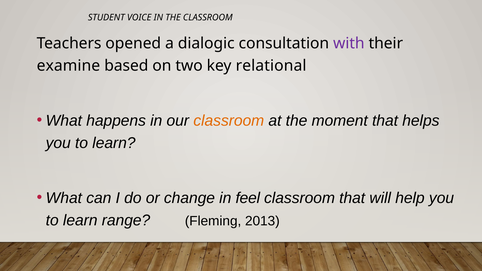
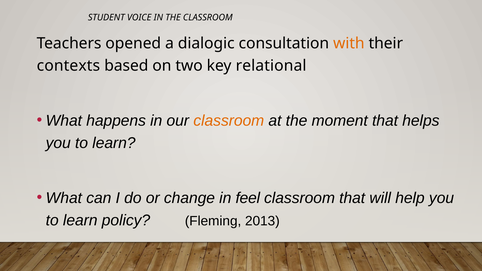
with colour: purple -> orange
examine: examine -> contexts
range: range -> policy
